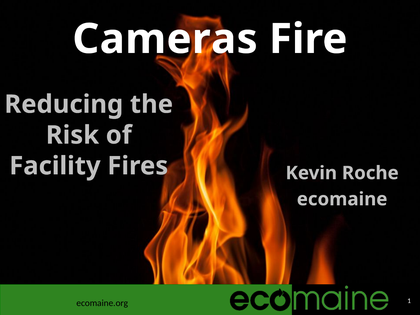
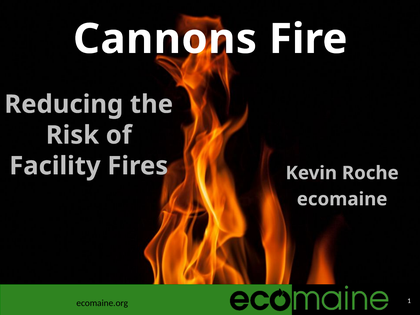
Cameras: Cameras -> Cannons
